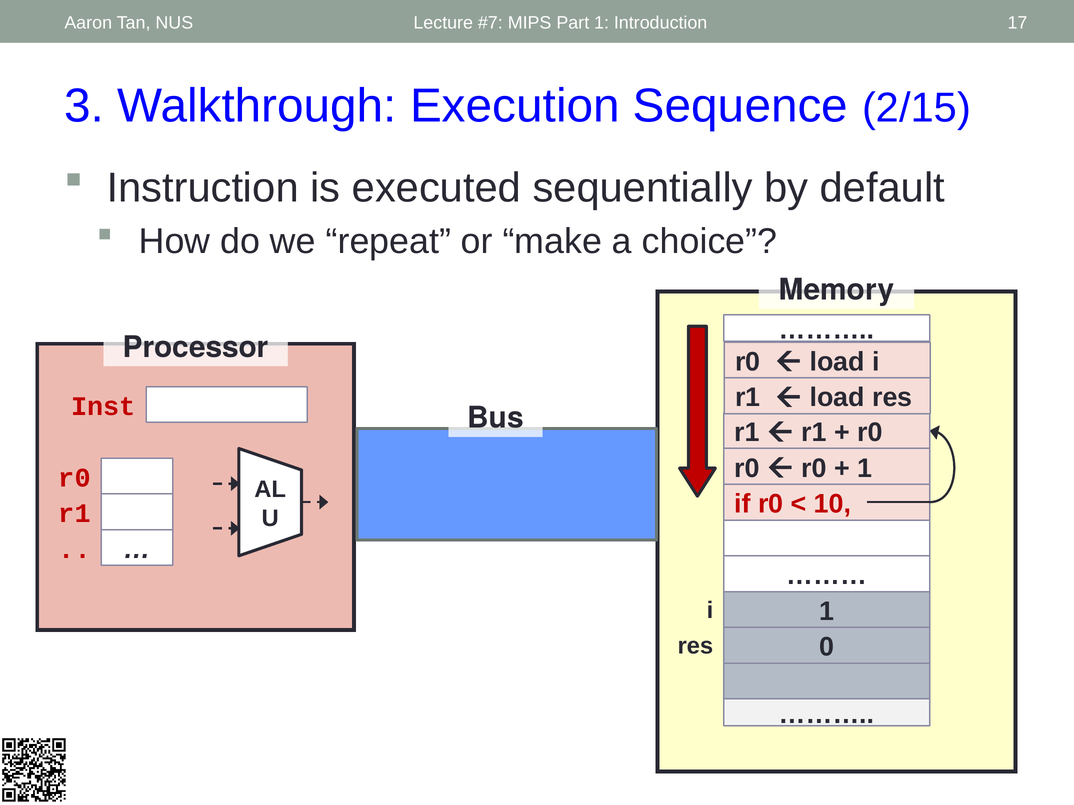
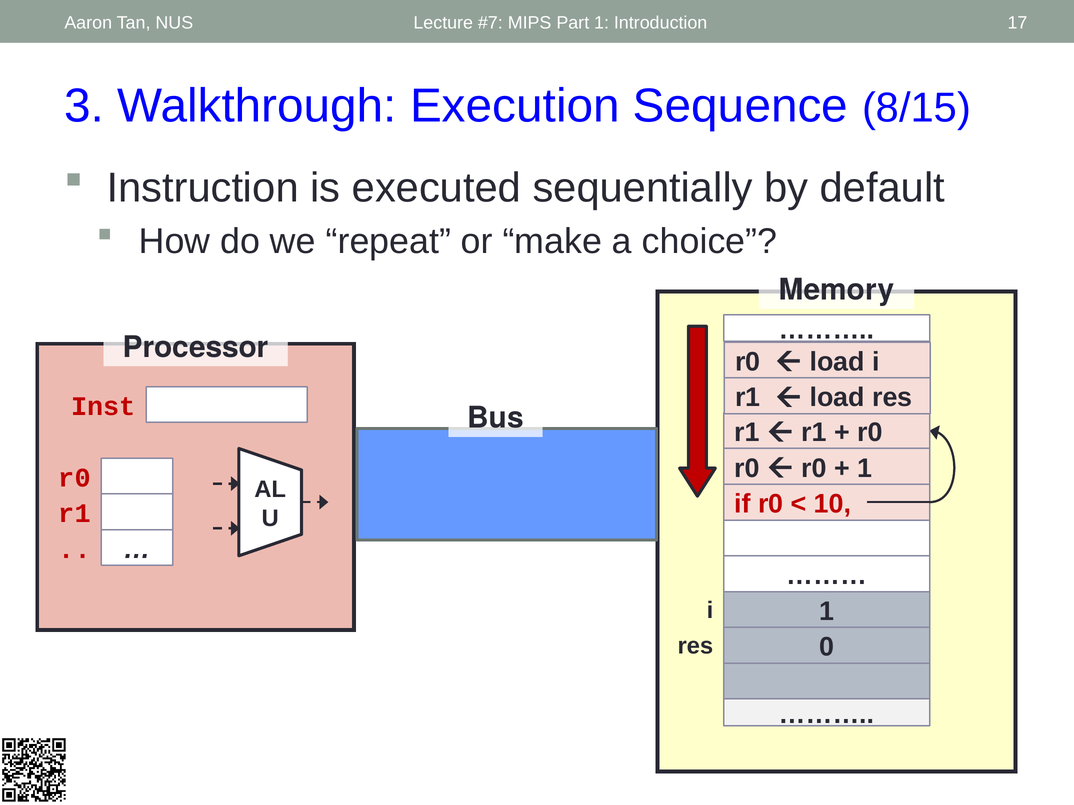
2/15: 2/15 -> 8/15
